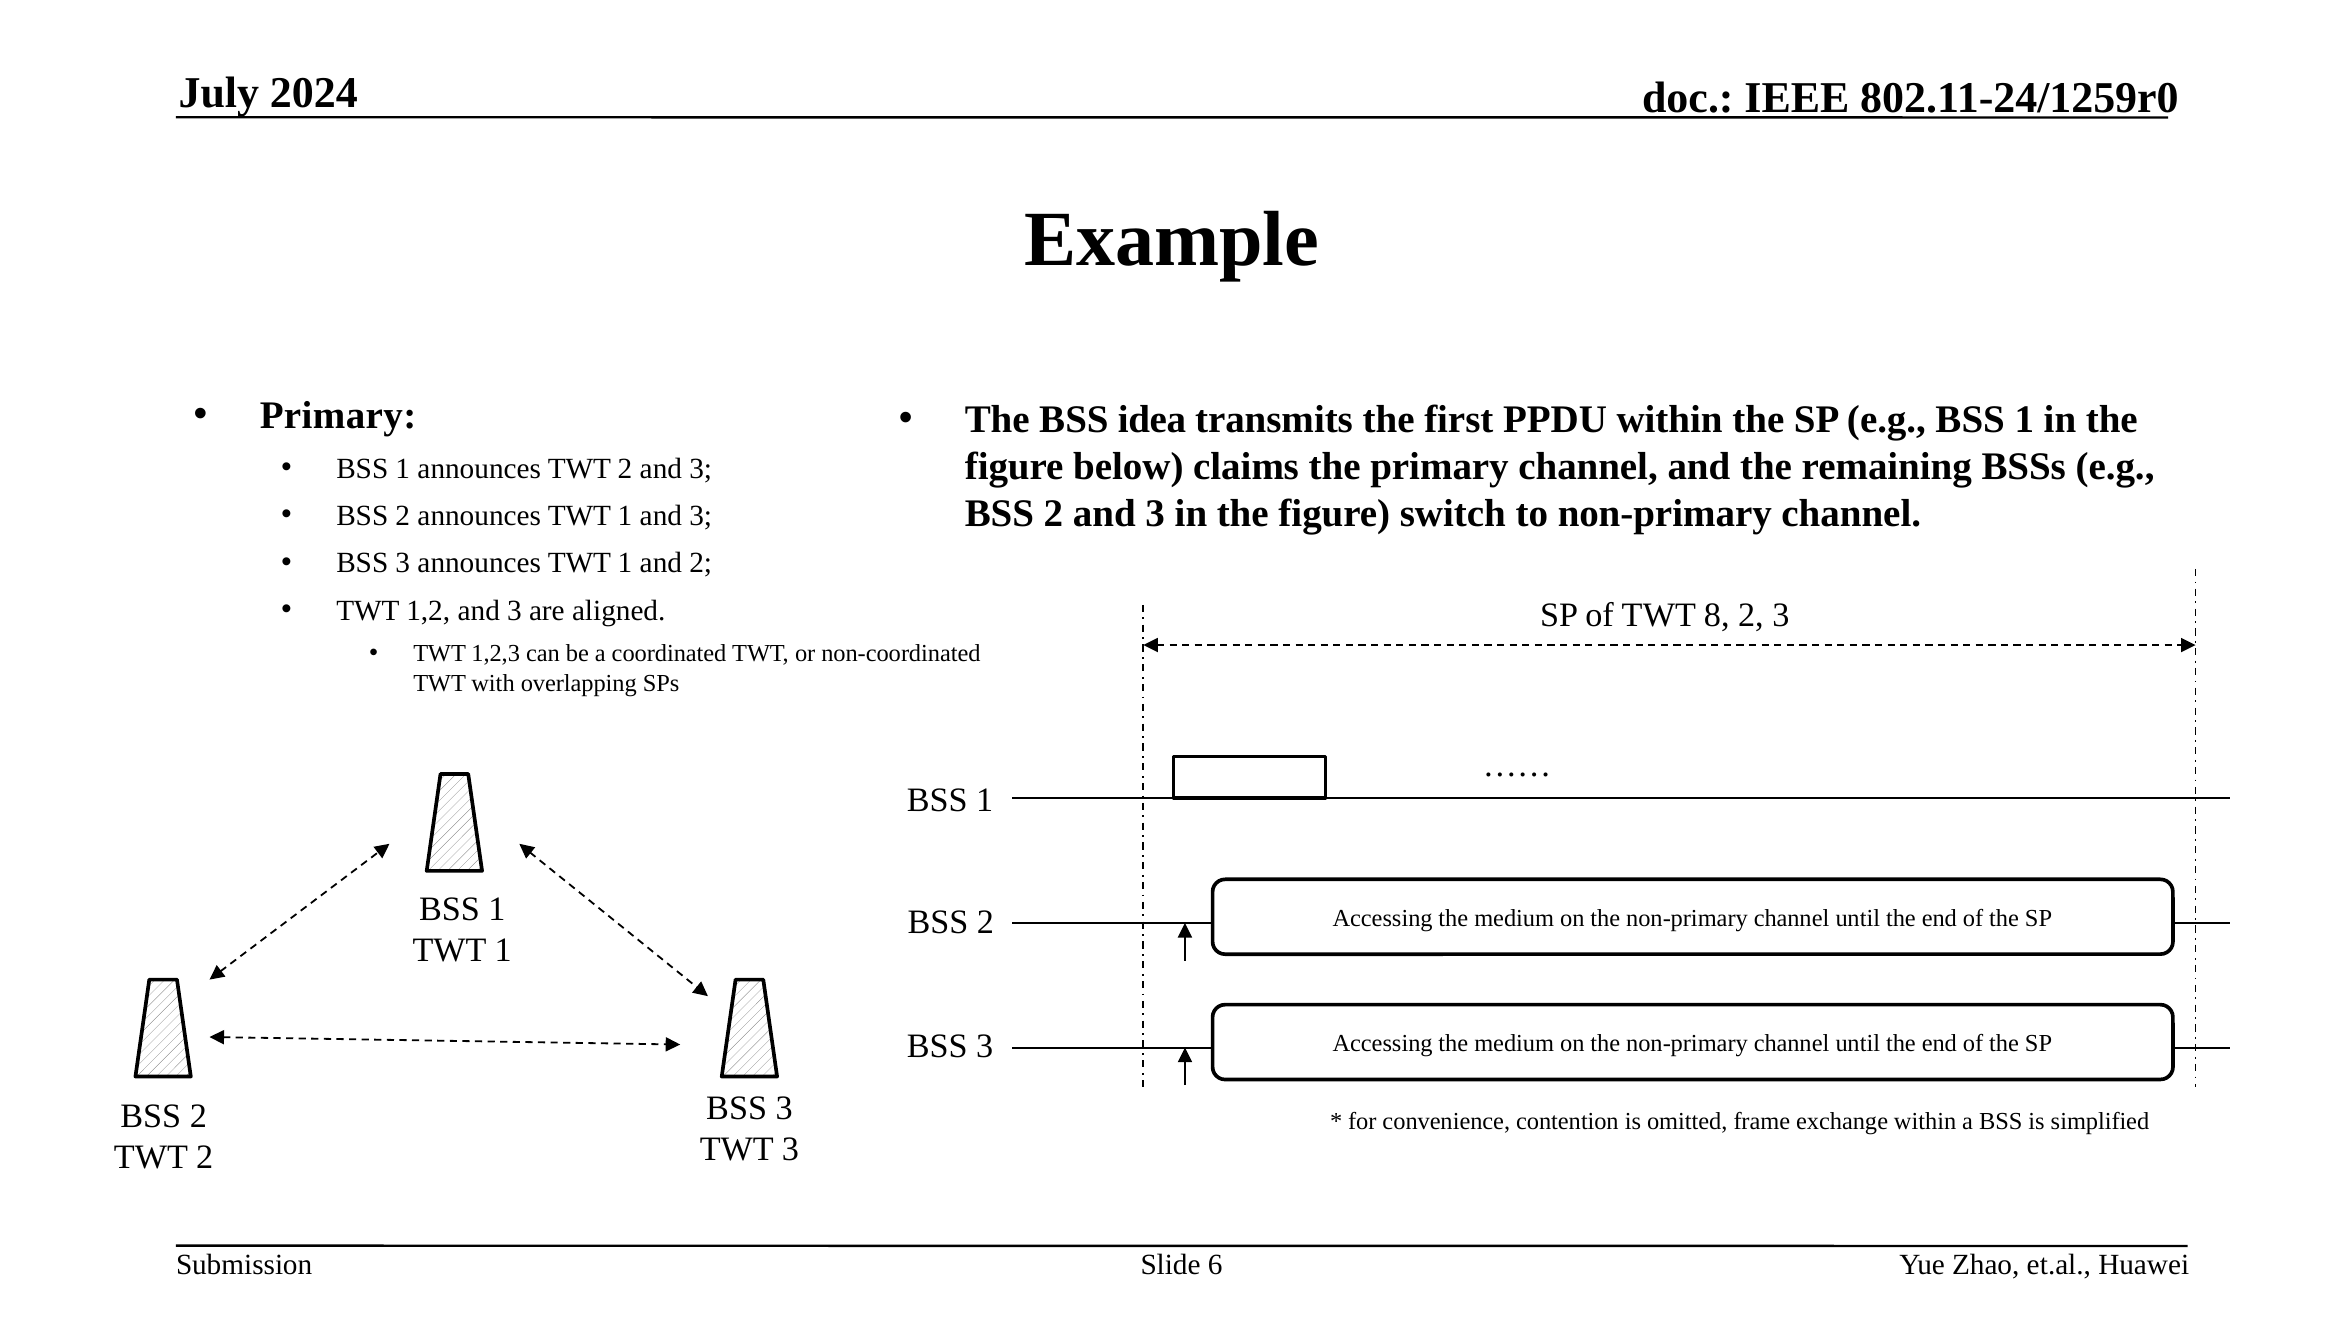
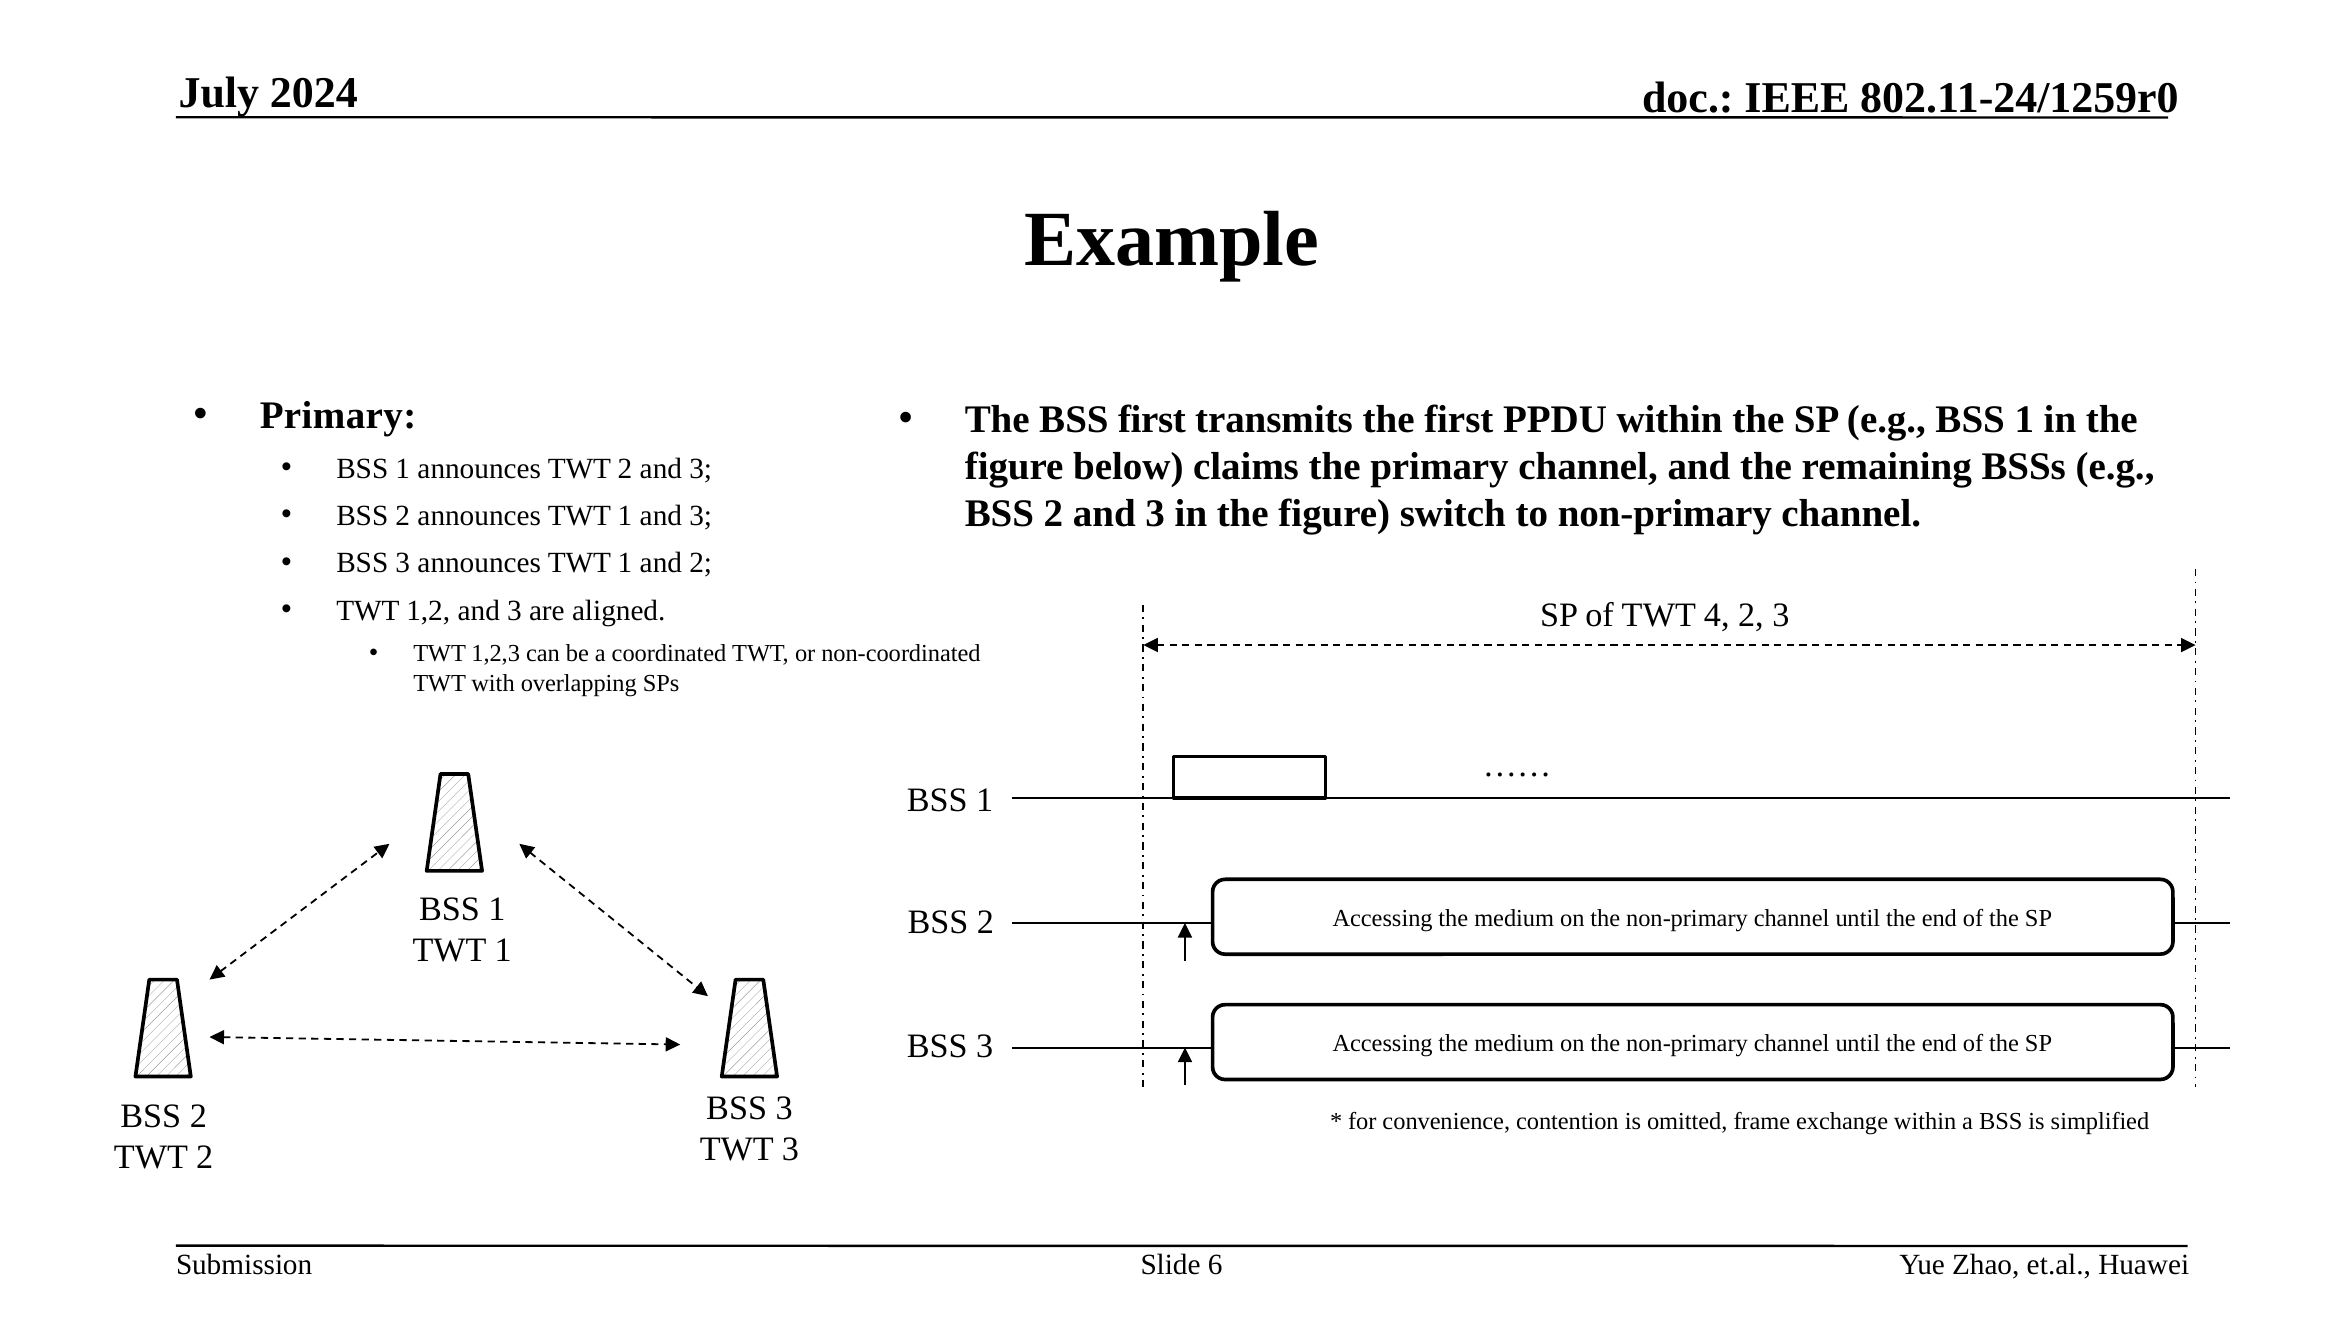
BSS idea: idea -> first
8: 8 -> 4
